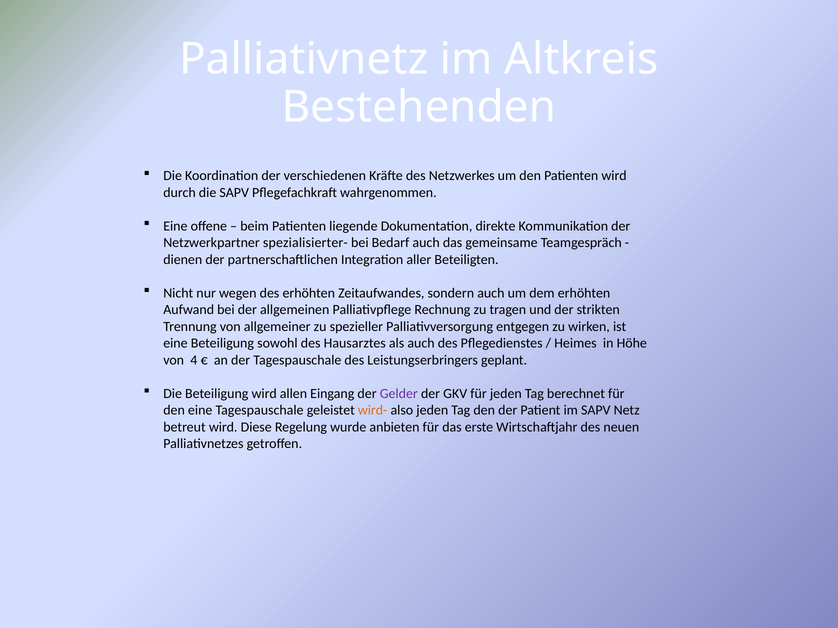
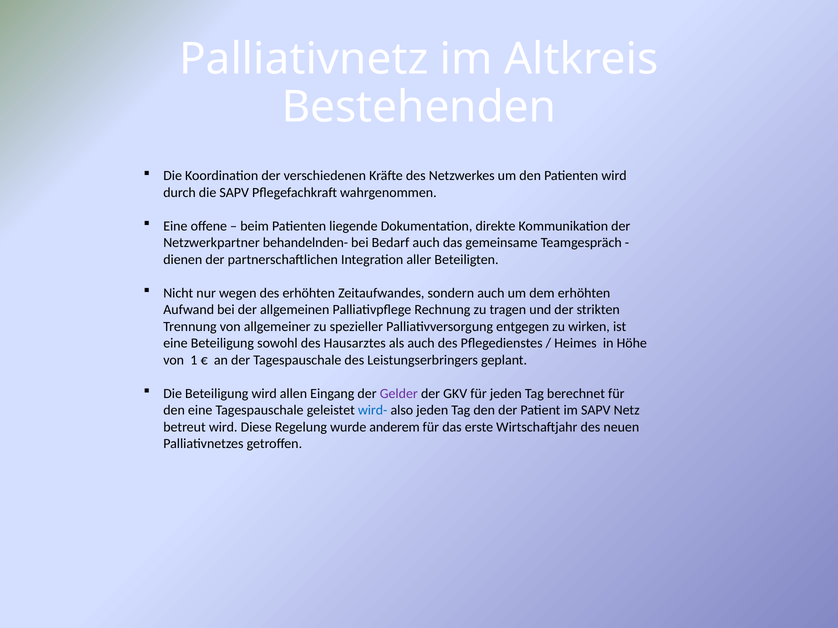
spezialisierter-: spezialisierter- -> behandelnden-
4: 4 -> 1
wird- colour: orange -> blue
anbieten: anbieten -> anderem
